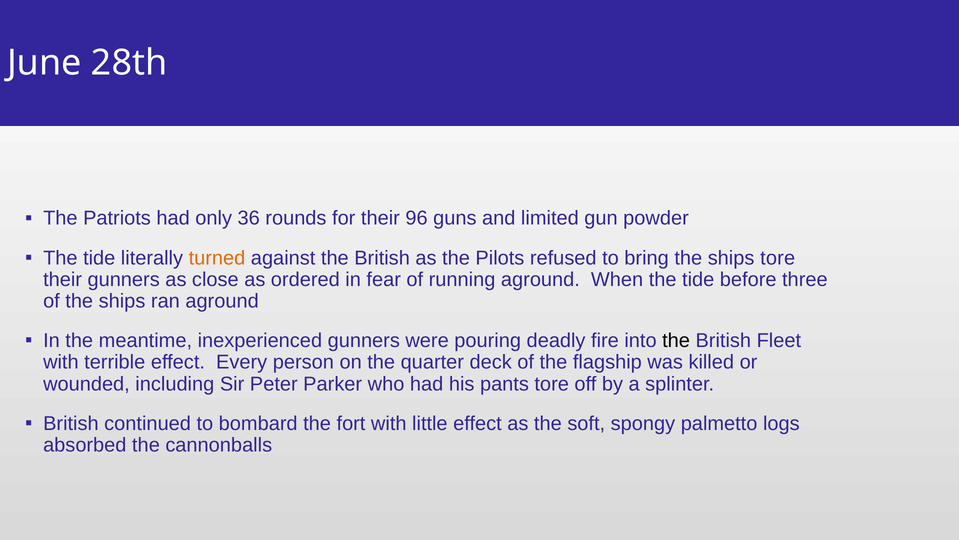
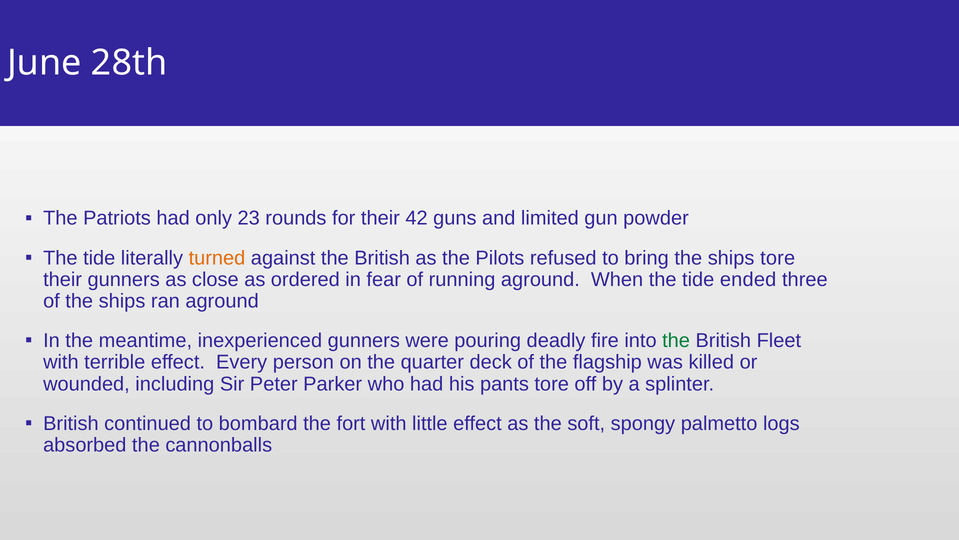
36: 36 -> 23
96: 96 -> 42
before: before -> ended
the at (676, 340) colour: black -> green
